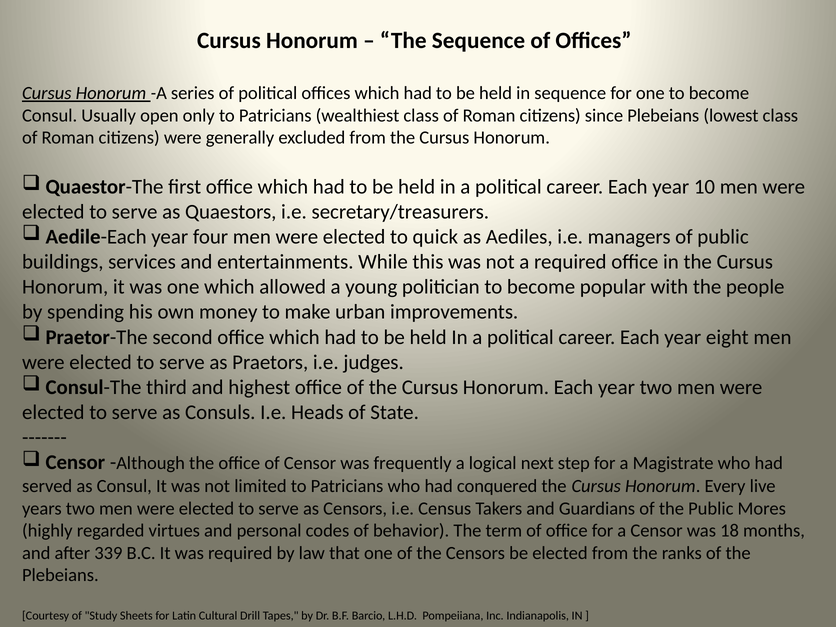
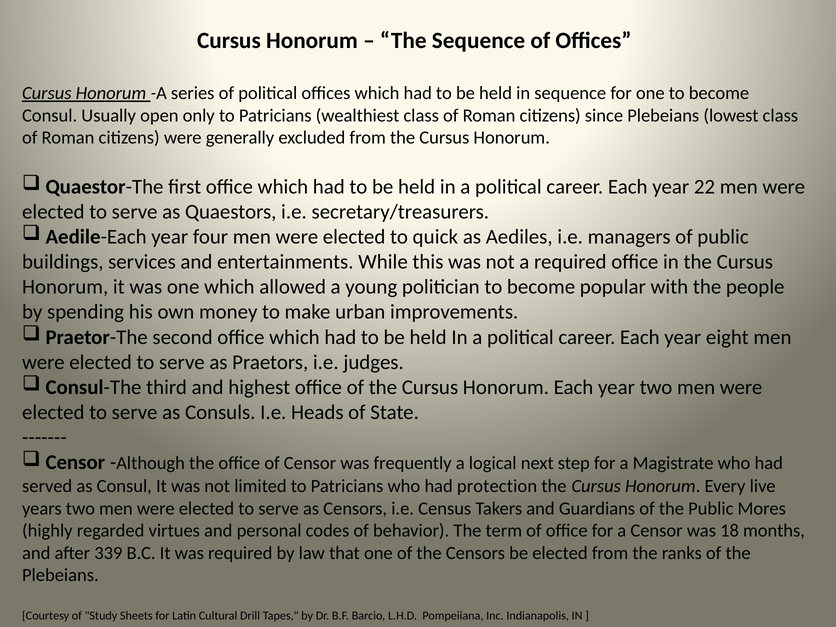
10: 10 -> 22
conquered: conquered -> protection
